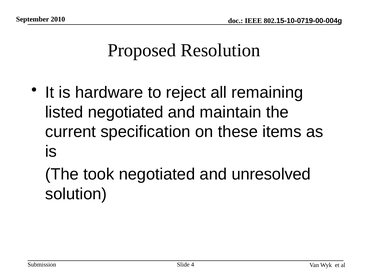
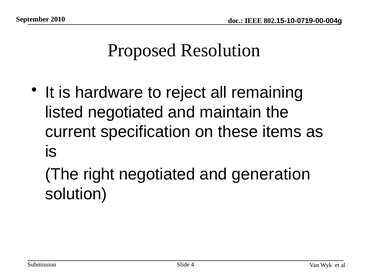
took: took -> right
unresolved: unresolved -> generation
